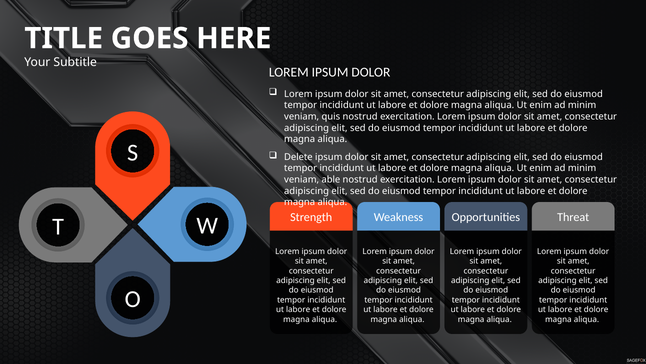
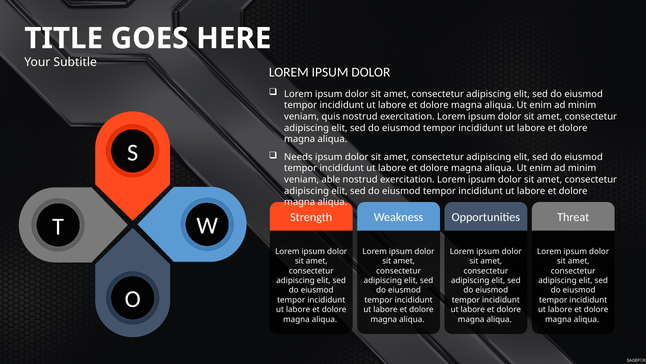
Delete: Delete -> Needs
